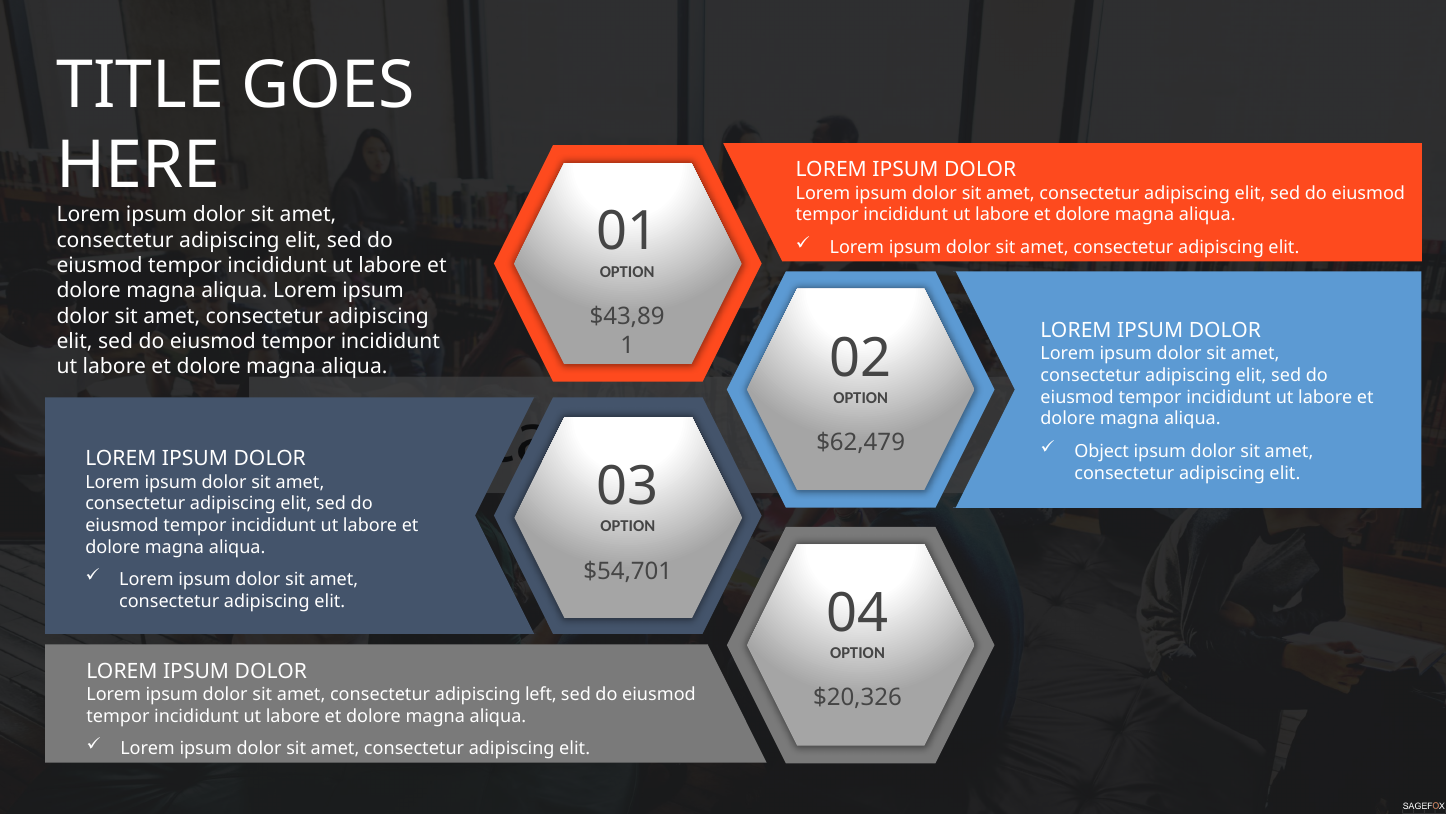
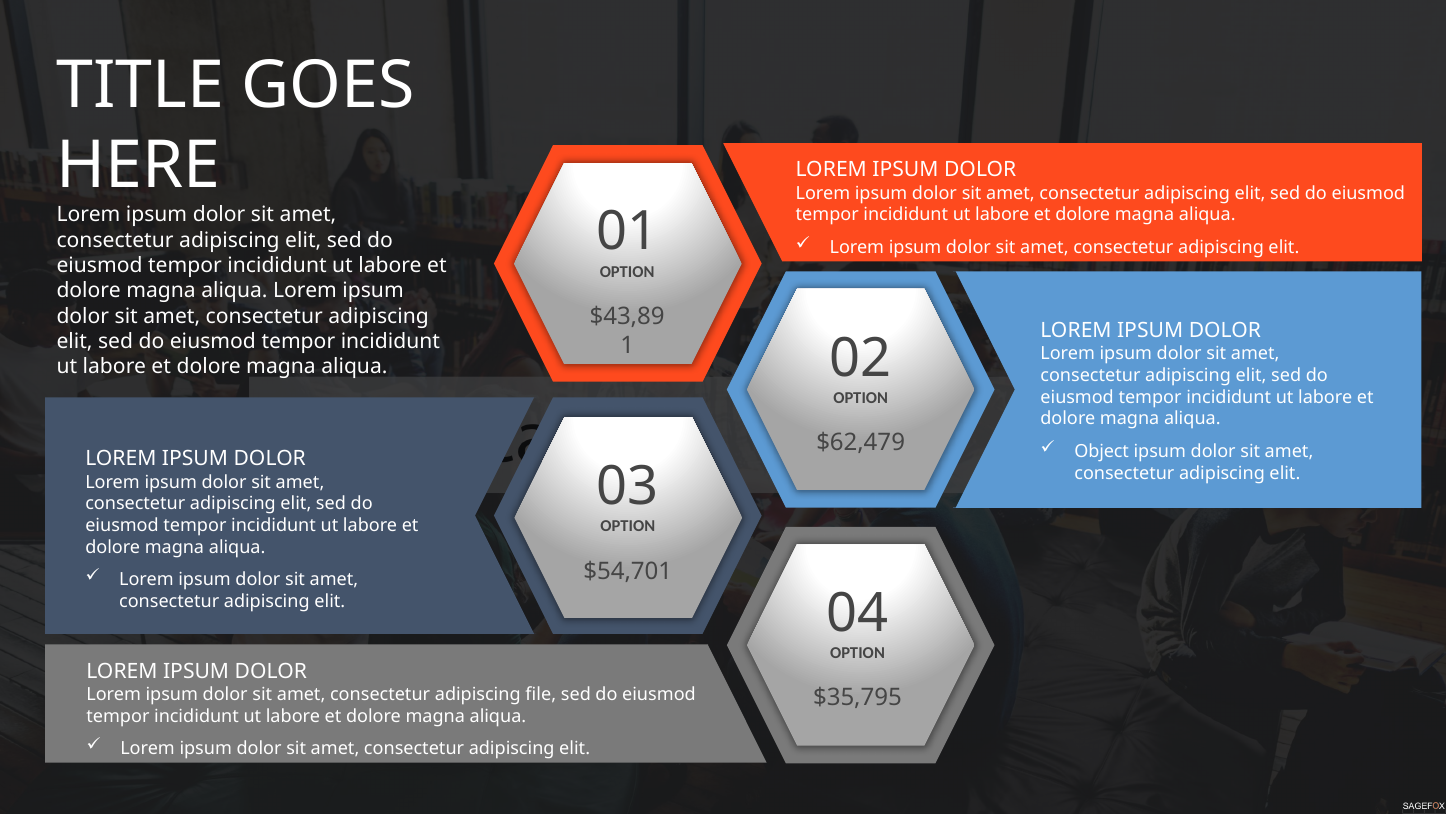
left: left -> file
$20,326: $20,326 -> $35,795
